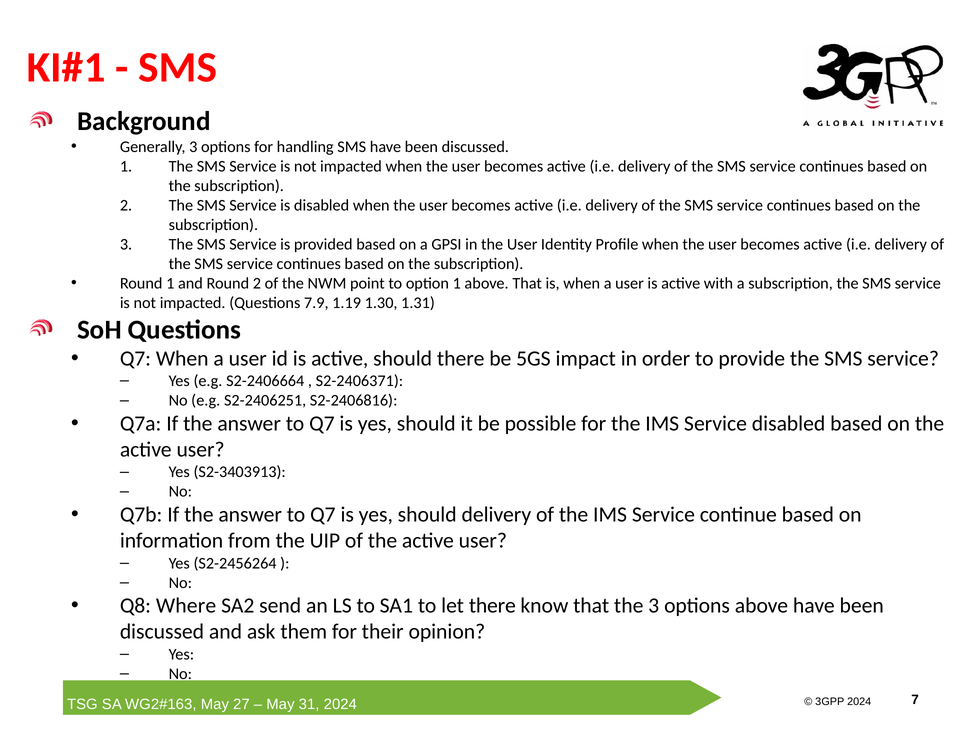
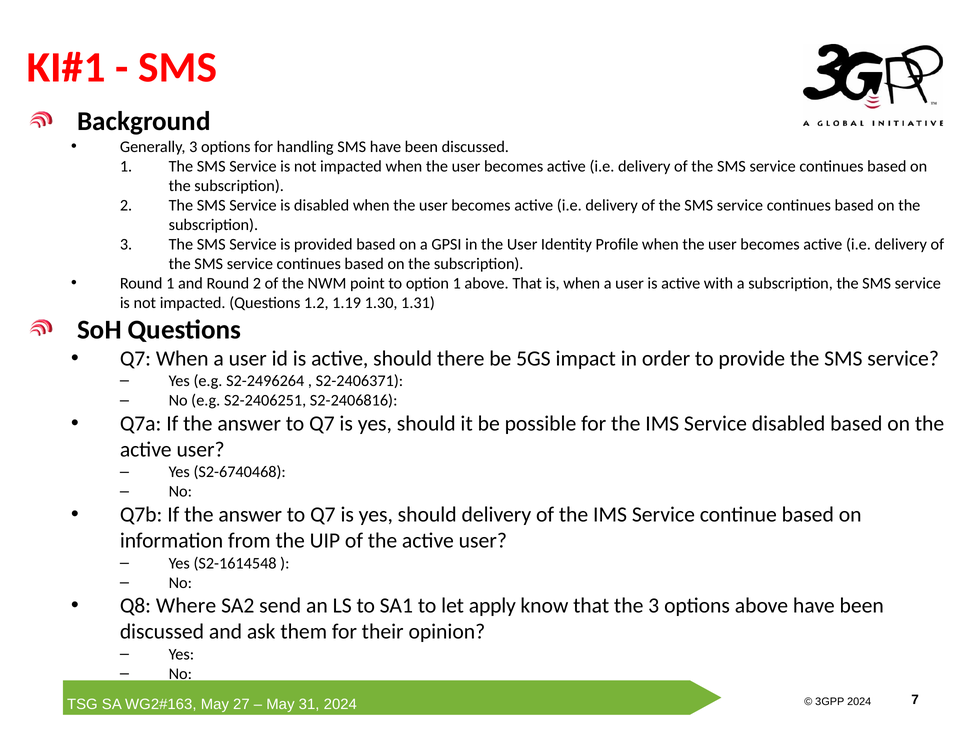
7.9: 7.9 -> 1.2
S2-2406664: S2-2406664 -> S2-2496264
S2-3403913: S2-3403913 -> S2-6740468
S2-2456264: S2-2456264 -> S2-1614548
let there: there -> apply
